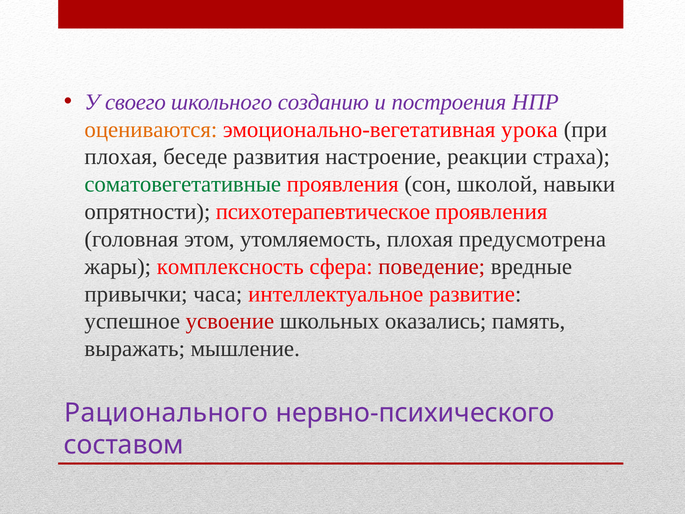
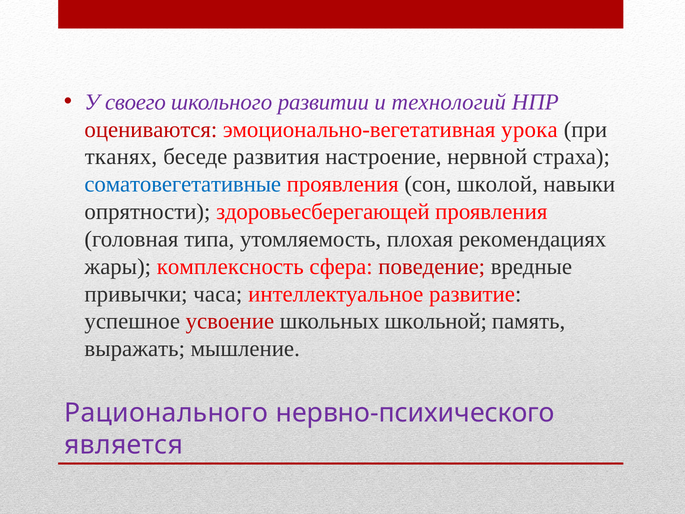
созданию: созданию -> развитии
построения: построения -> технологий
оцениваются colour: orange -> red
плохая at (121, 157): плохая -> тканях
реакции: реакции -> нервной
соматовегетативные colour: green -> blue
психотерапевтическое: психотерапевтическое -> здоровьесберегающей
этом: этом -> типа
предусмотрена: предусмотрена -> рекомендациях
оказались: оказались -> школьной
составом: составом -> является
